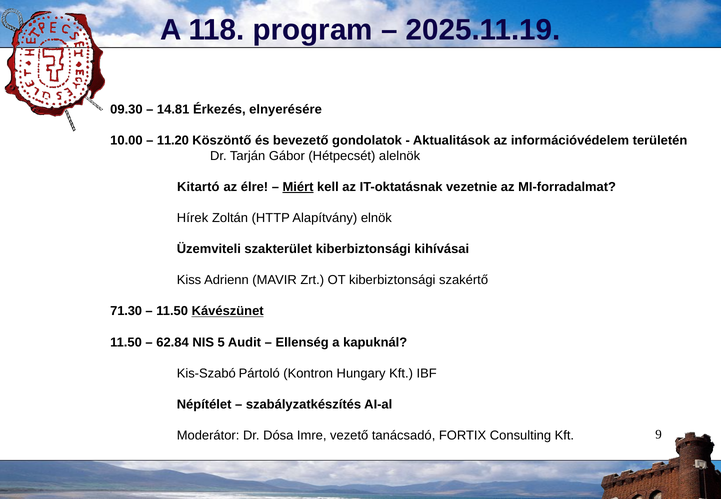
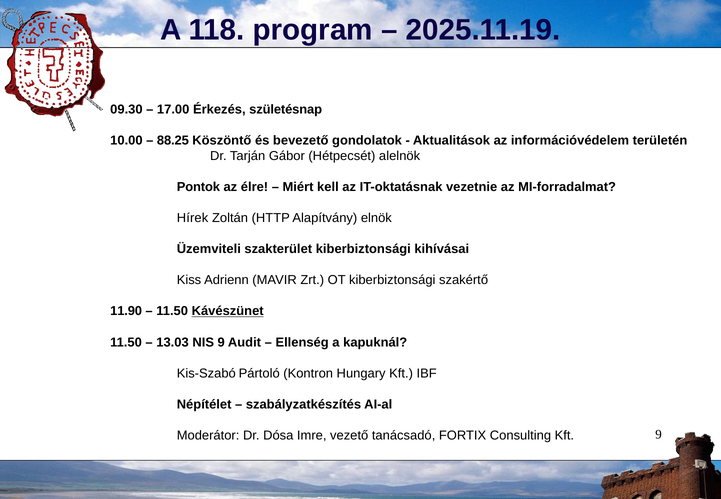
14.81: 14.81 -> 17.00
elnyerésére: elnyerésére -> születésnap
11.20: 11.20 -> 88.25
Kitartó: Kitartó -> Pontok
Miért underline: present -> none
71.30: 71.30 -> 11.90
62.84: 62.84 -> 13.03
NIS 5: 5 -> 9
